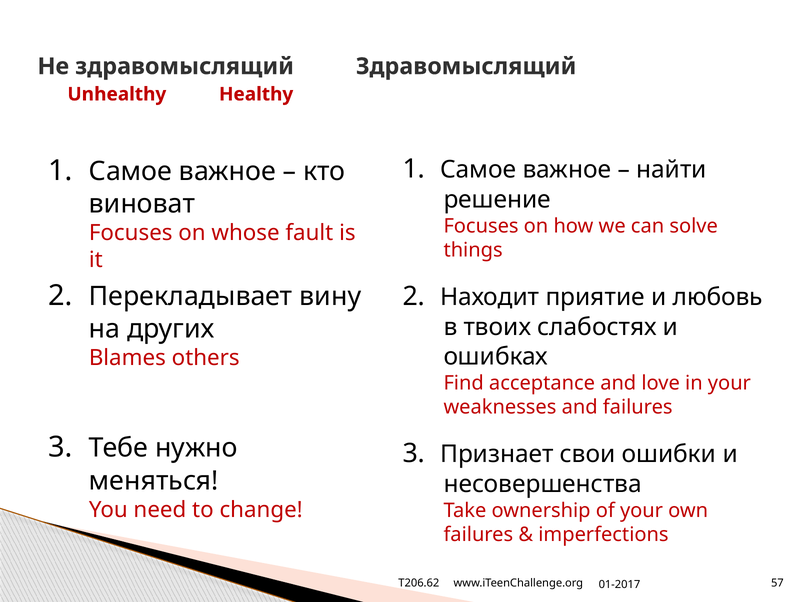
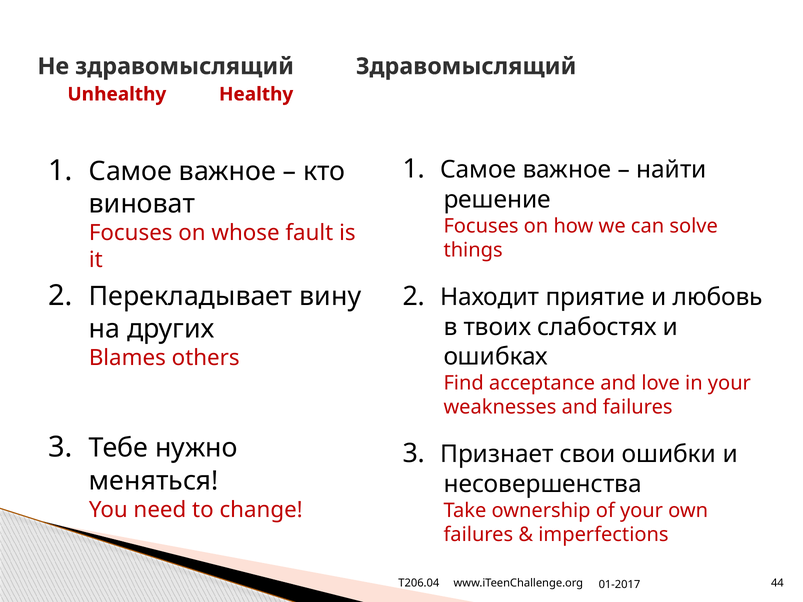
T206.62: T206.62 -> T206.04
57: 57 -> 44
